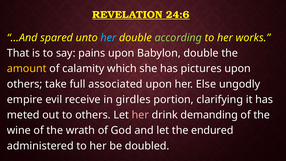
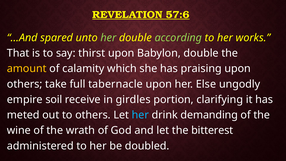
24:6: 24:6 -> 57:6
her at (108, 38) colour: light blue -> light green
pains: pains -> thirst
pictures: pictures -> praising
associated: associated -> tabernacle
evil: evil -> soil
her at (140, 115) colour: pink -> light blue
endured: endured -> bitterest
